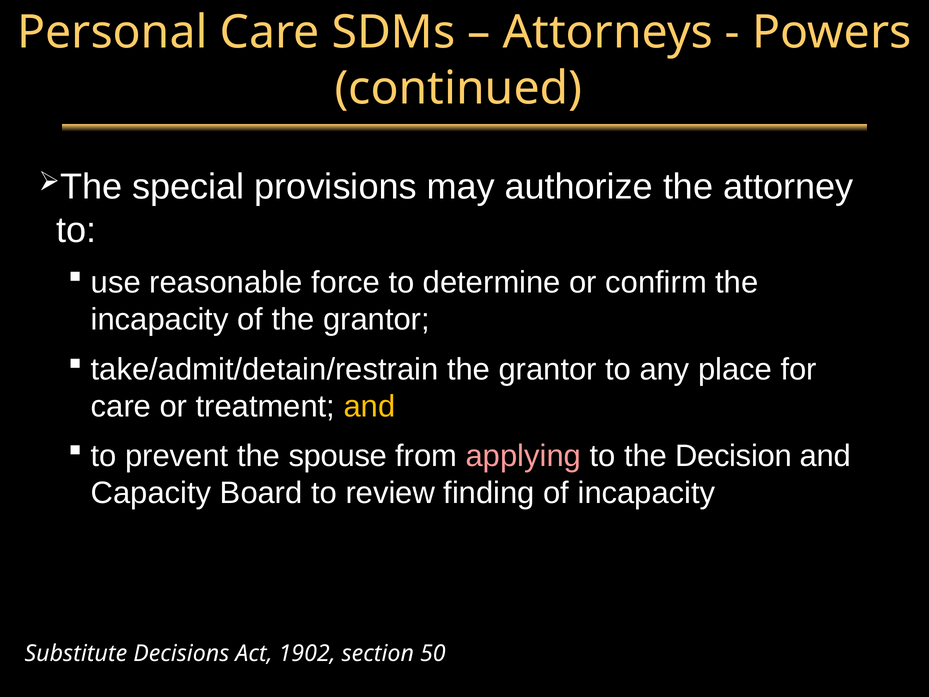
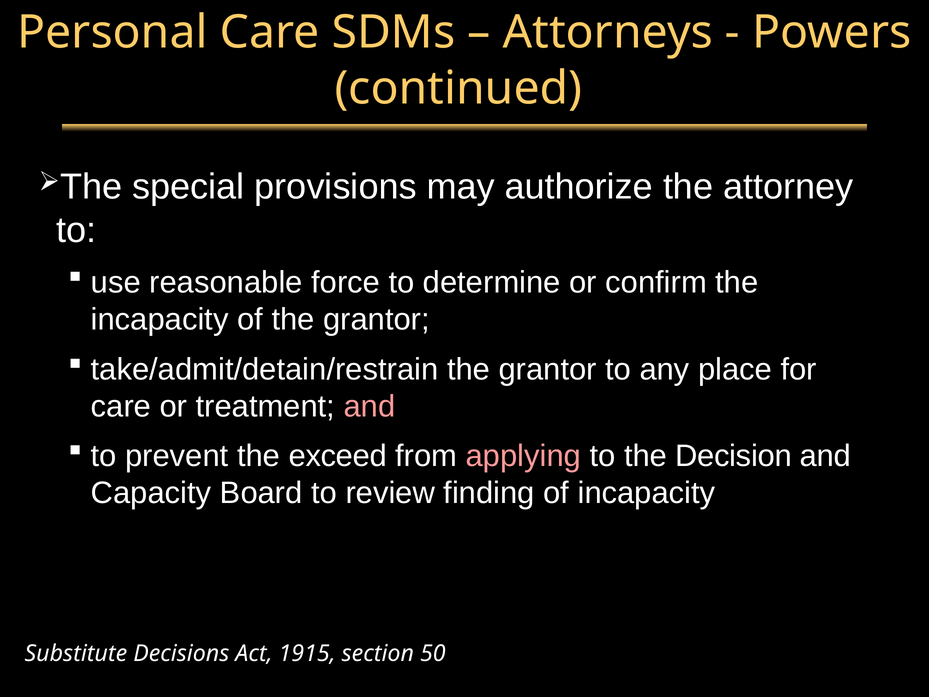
and at (369, 406) colour: yellow -> pink
spouse: spouse -> exceed
1902: 1902 -> 1915
